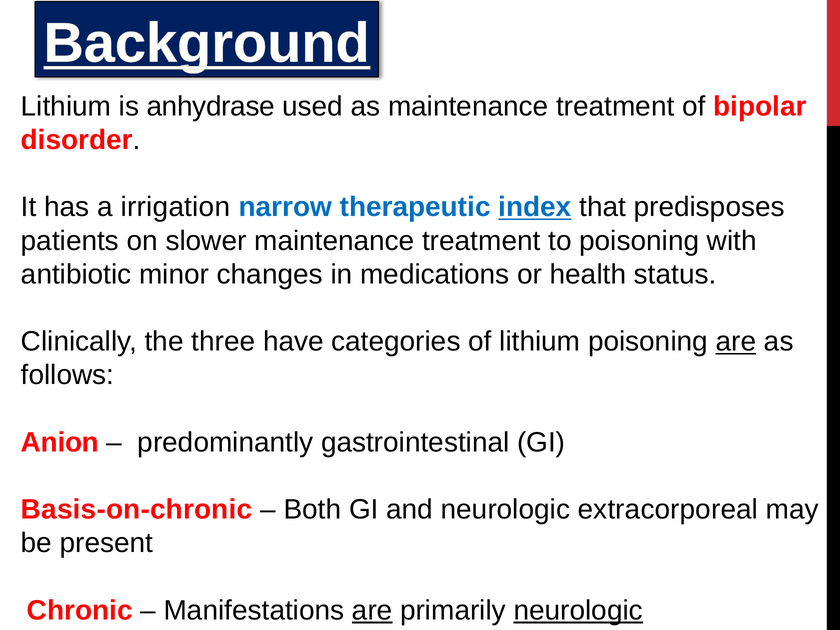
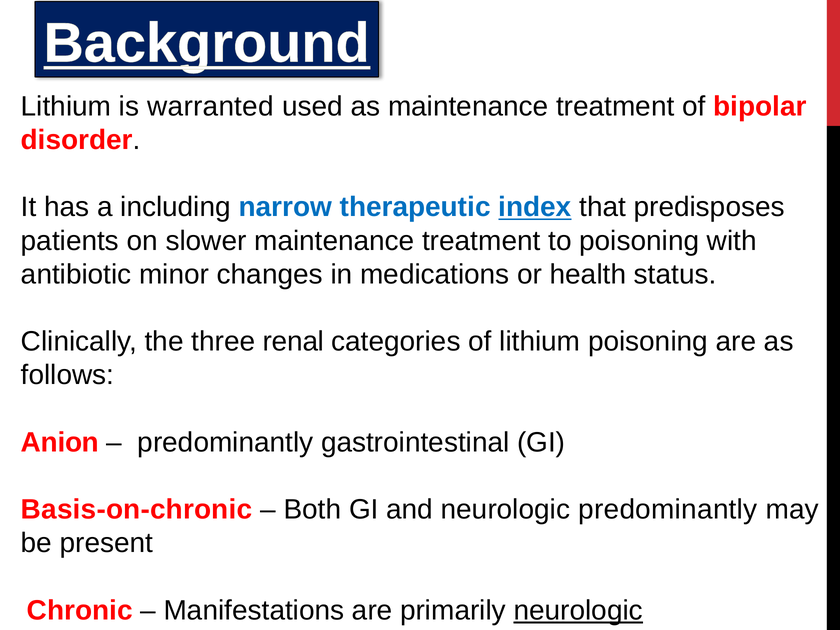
anhydrase: anhydrase -> warranted
irrigation: irrigation -> including
have: have -> renal
are at (736, 342) underline: present -> none
neurologic extracorporeal: extracorporeal -> predominantly
are at (372, 610) underline: present -> none
